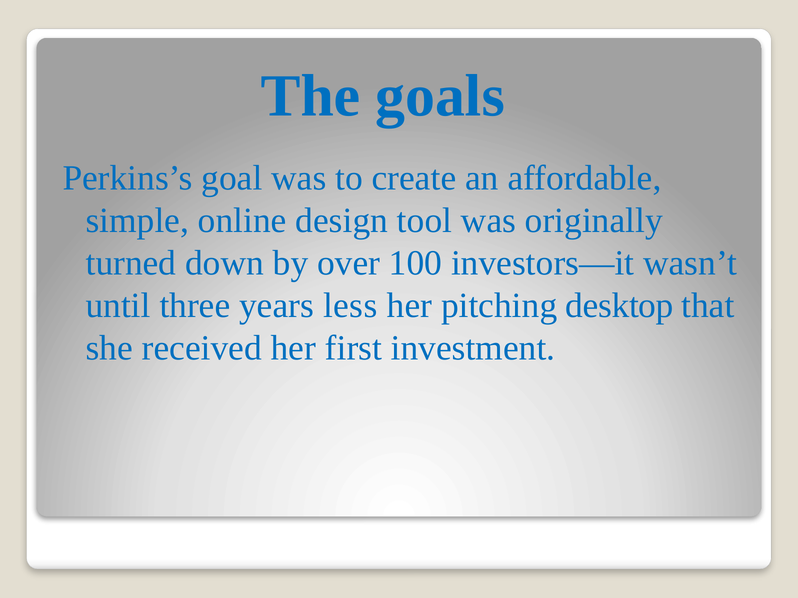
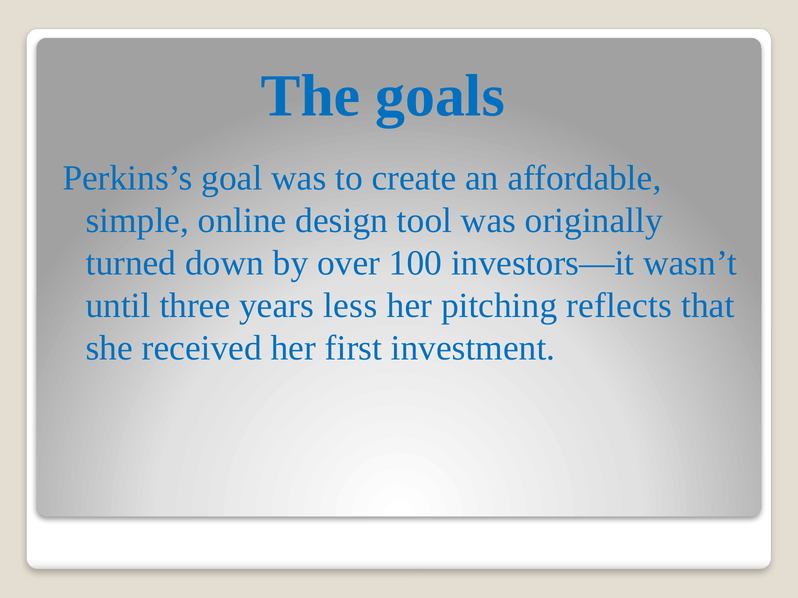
desktop: desktop -> reflects
